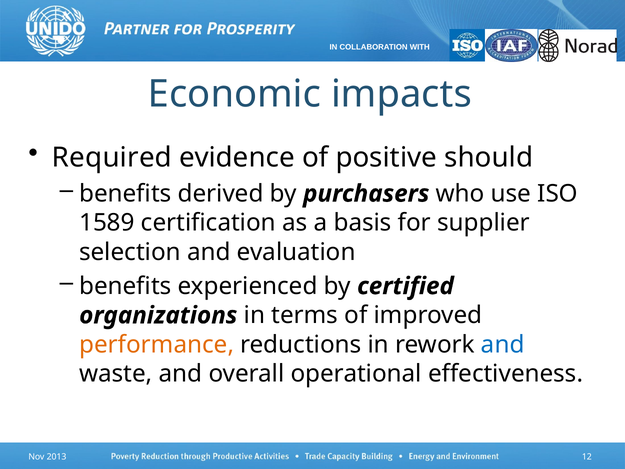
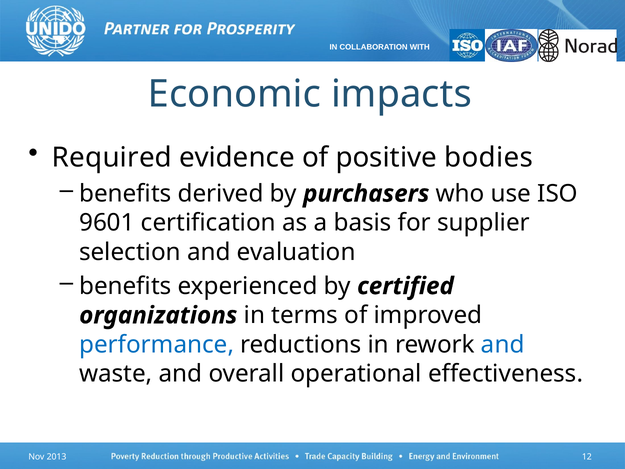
should: should -> bodies
1589: 1589 -> 9601
performance colour: orange -> blue
